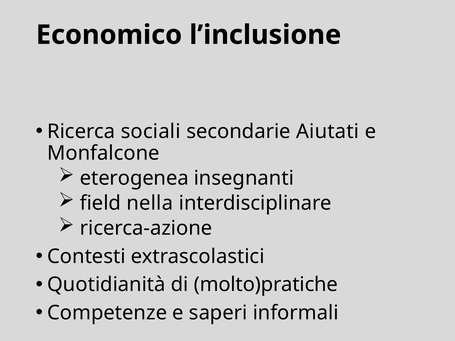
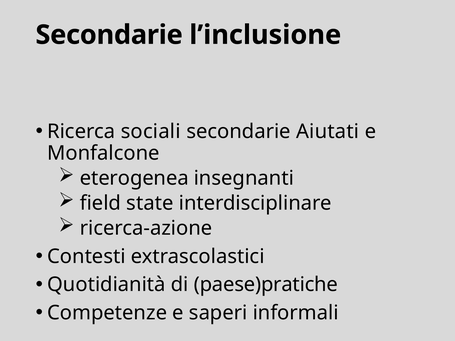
Economico at (109, 35): Economico -> Secondarie
nella: nella -> state
molto)pratiche: molto)pratiche -> paese)pratiche
